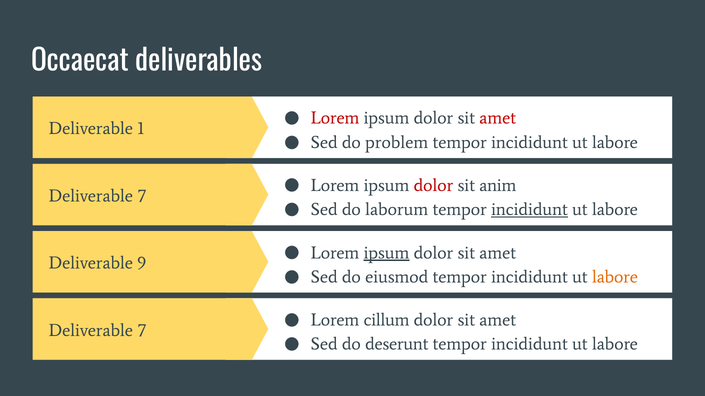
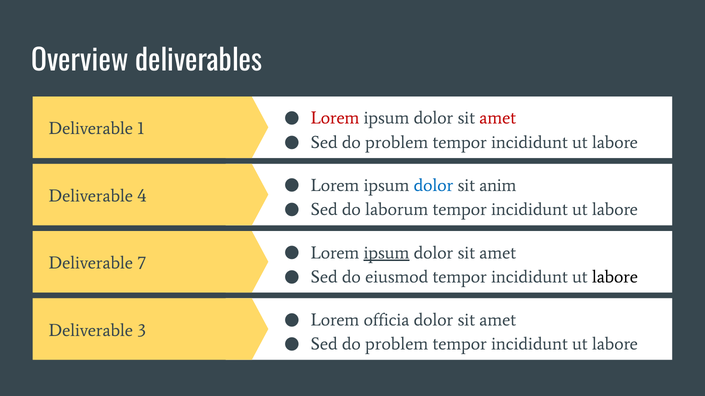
Occaecat: Occaecat -> Overview
dolor at (433, 185) colour: red -> blue
7 at (142, 196): 7 -> 4
incididunt at (529, 210) underline: present -> none
9: 9 -> 7
labore at (615, 277) colour: orange -> black
cillum: cillum -> officia
7 at (142, 331): 7 -> 3
deserunt at (397, 345): deserunt -> problem
